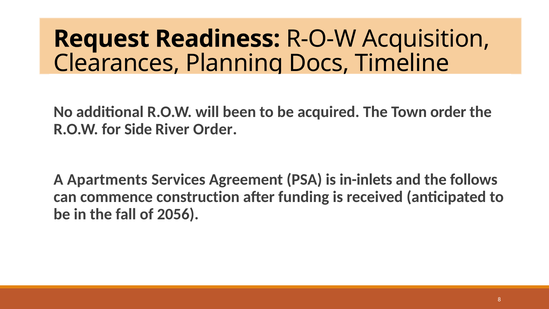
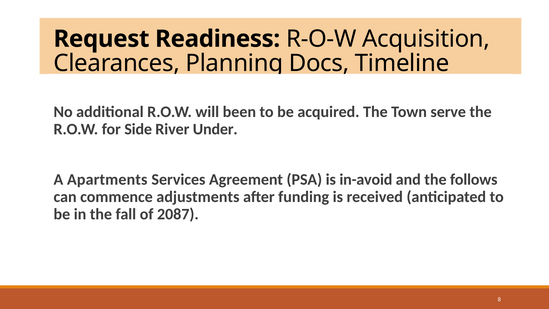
Town order: order -> serve
River Order: Order -> Under
in-inlets: in-inlets -> in-avoid
construction: construction -> adjustments
2056: 2056 -> 2087
